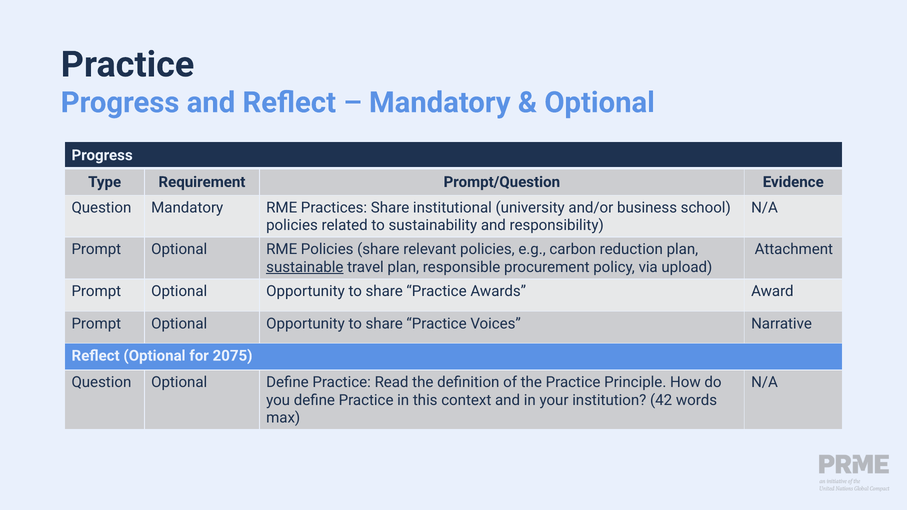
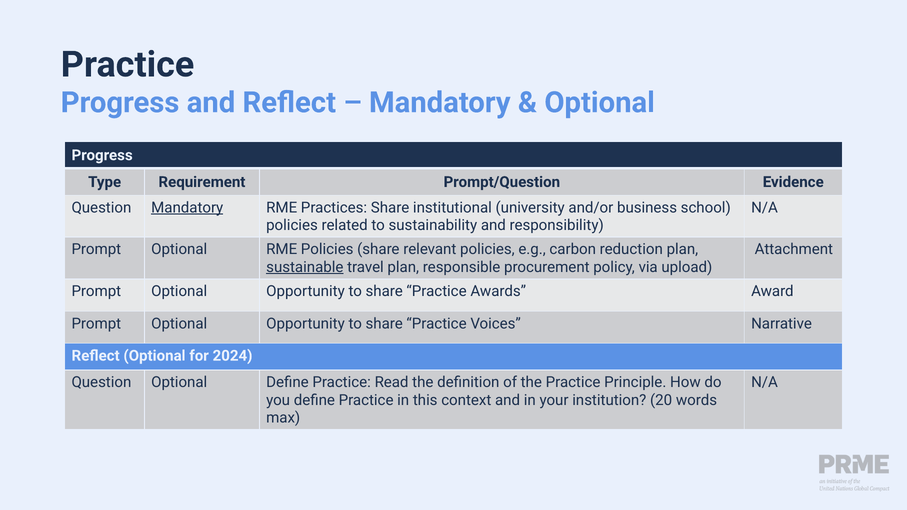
Mandatory at (187, 208) underline: none -> present
2075: 2075 -> 2024
42: 42 -> 20
